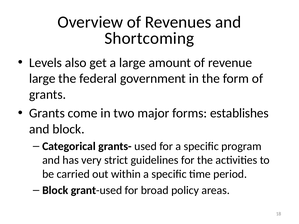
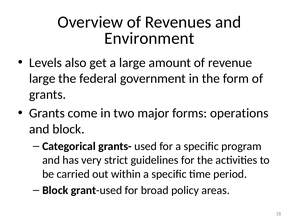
Shortcoming: Shortcoming -> Environment
establishes: establishes -> operations
